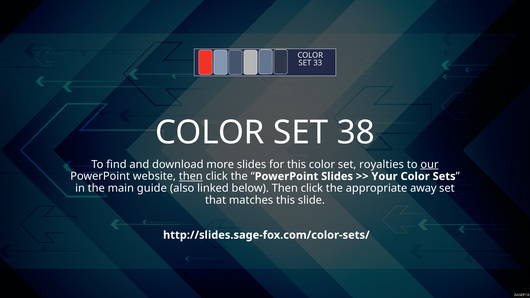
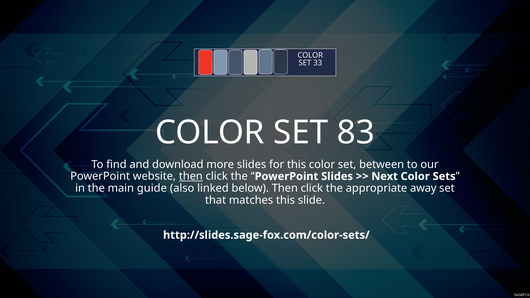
38: 38 -> 83
royalties: royalties -> between
our underline: present -> none
Your: Your -> Next
